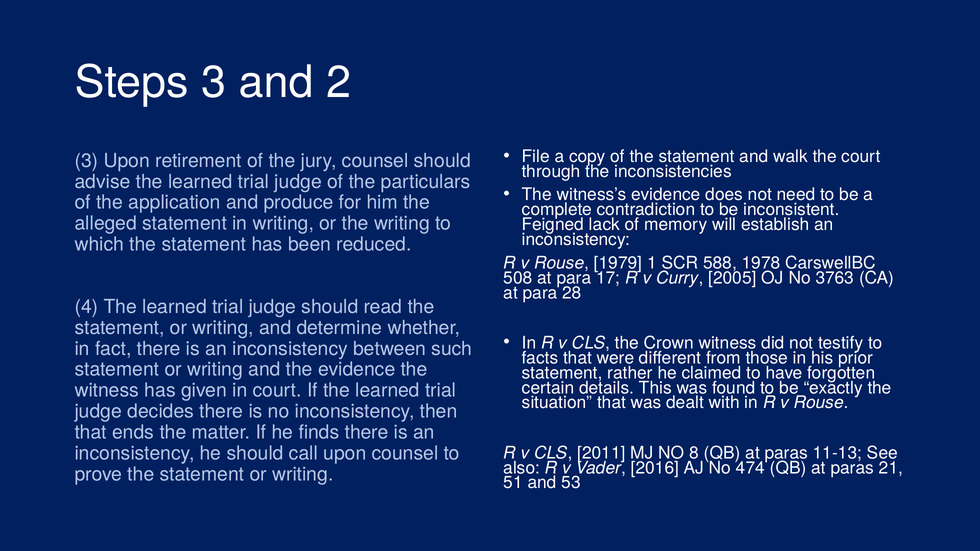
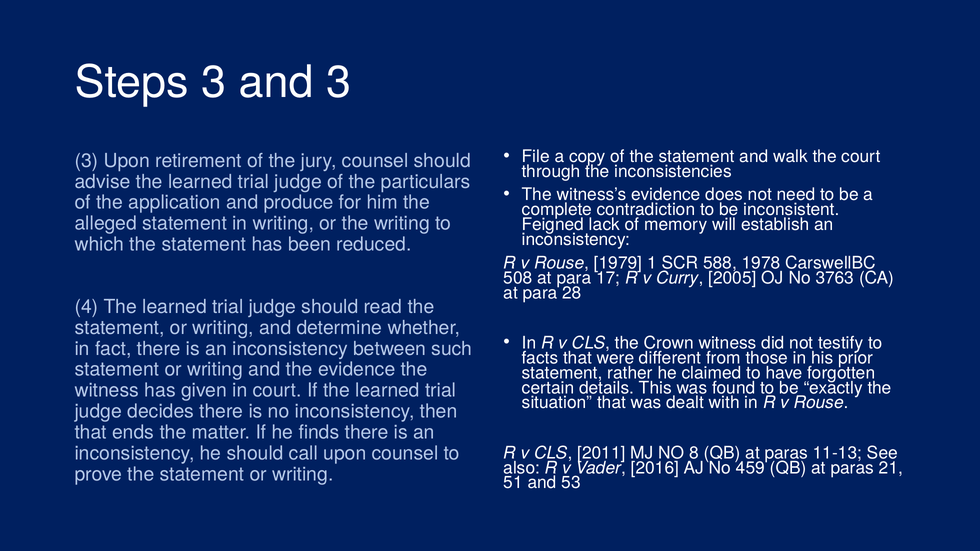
and 2: 2 -> 3
474: 474 -> 459
